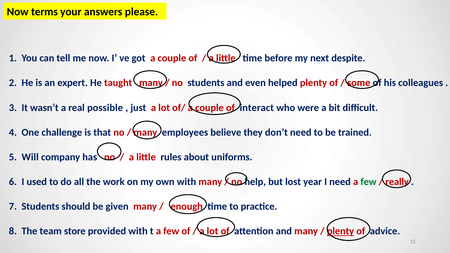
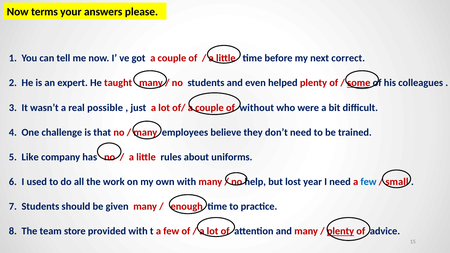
despite: despite -> correct
some underline: none -> present
interact: interact -> without
Will: Will -> Like
few at (368, 182) colour: green -> blue
really: really -> small
